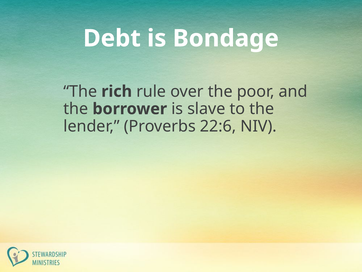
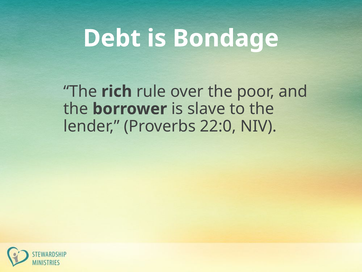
22:6: 22:6 -> 22:0
